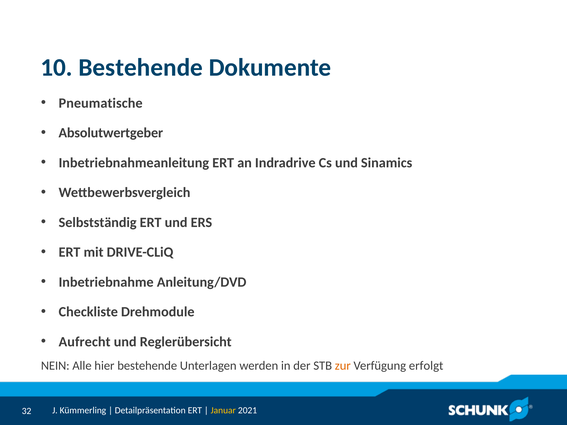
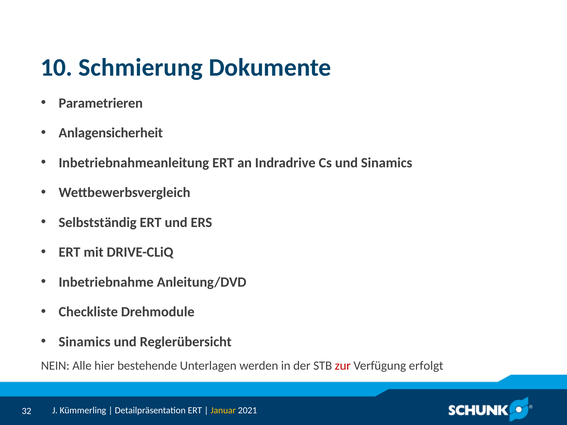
10 Bestehende: Bestehende -> Schmierung
Pneumatische: Pneumatische -> Parametrieren
Absolutwertgeber: Absolutwertgeber -> Anlagensicherheit
Aufrecht at (85, 342): Aufrecht -> Sinamics
zur colour: orange -> red
